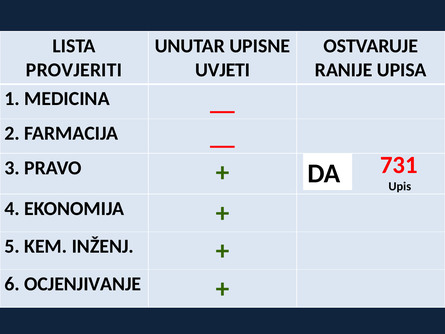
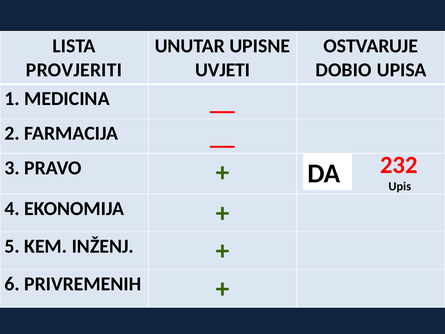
RANIJE: RANIJE -> DOBIO
731: 731 -> 232
OCJENJIVANJE: OCJENJIVANJE -> PRIVREMENIH
